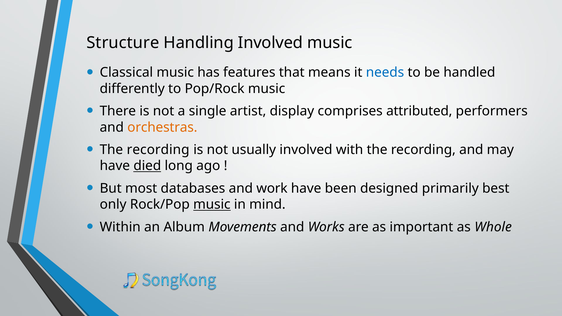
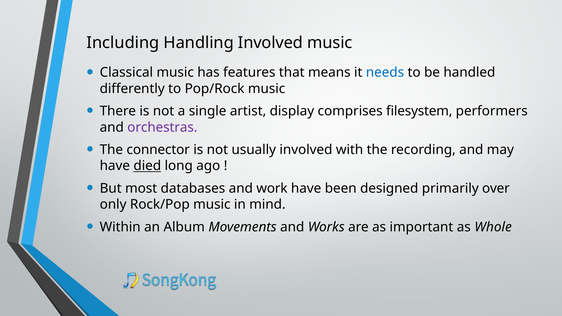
Structure: Structure -> Including
attributed: attributed -> filesystem
orchestras colour: orange -> purple
recording at (158, 150): recording -> connector
best: best -> over
music at (212, 205) underline: present -> none
